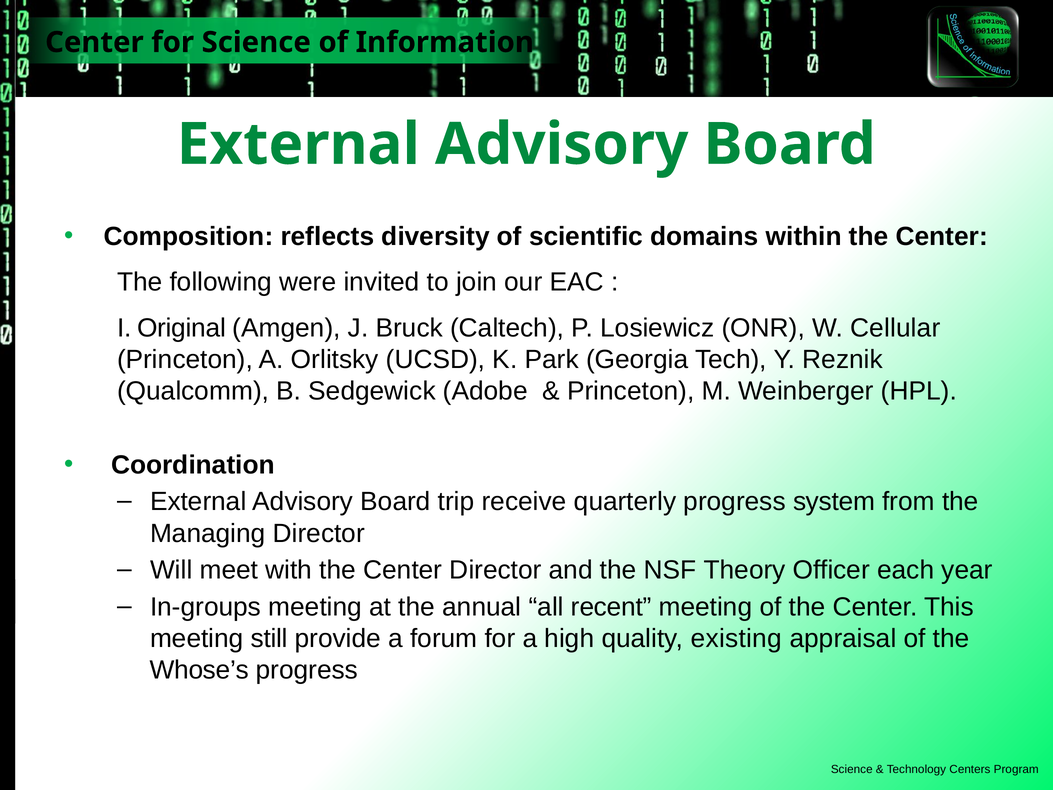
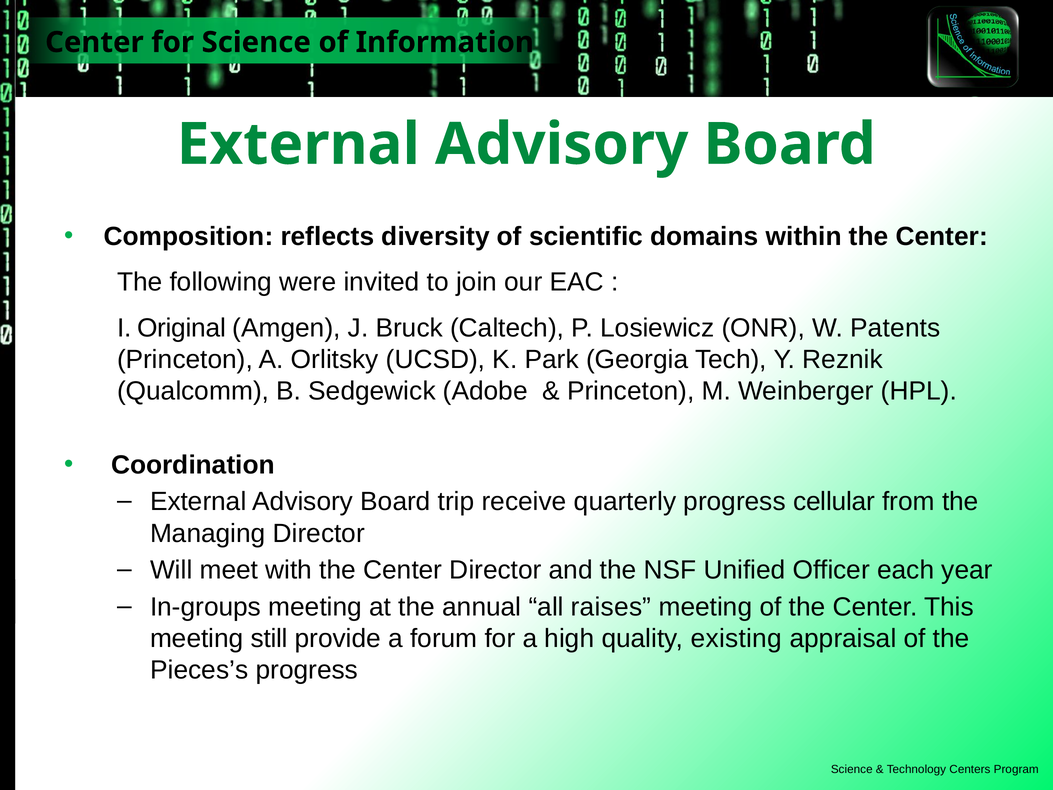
Cellular: Cellular -> Patents
system: system -> cellular
Theory: Theory -> Unified
recent: recent -> raises
Whose’s: Whose’s -> Pieces’s
